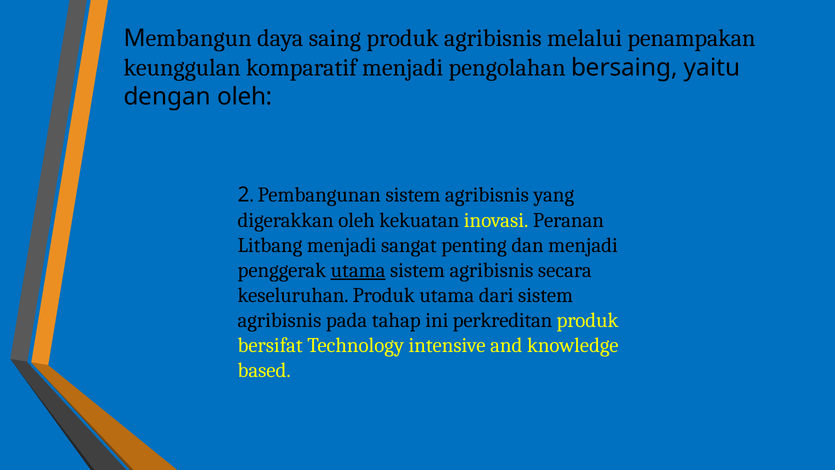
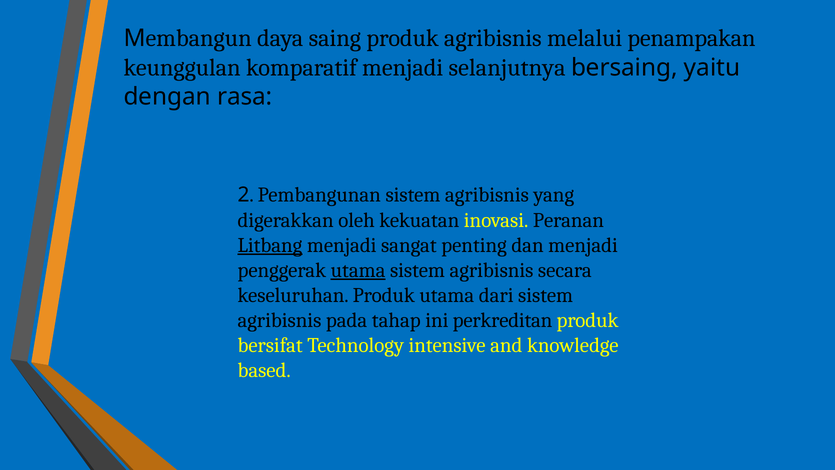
pengolahan: pengolahan -> selanjutnya
dengan oleh: oleh -> rasa
Litbang underline: none -> present
